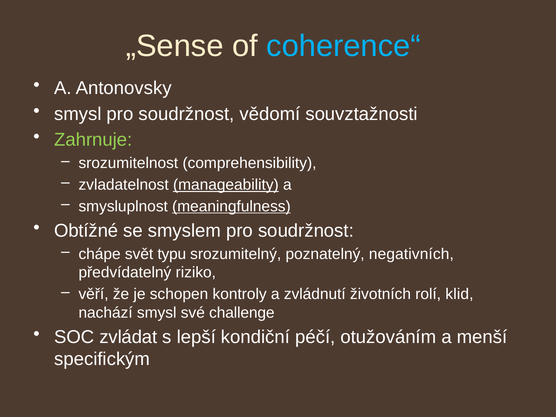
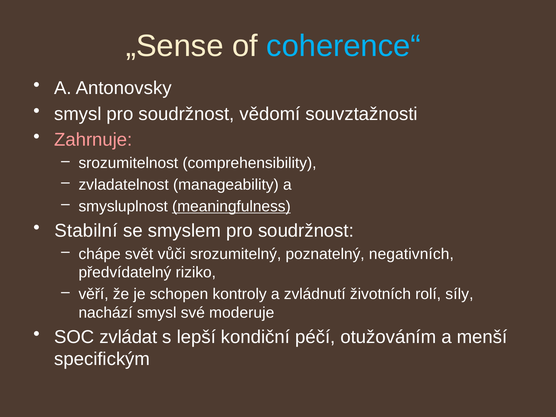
Zahrnuje colour: light green -> pink
manageability underline: present -> none
Obtížné: Obtížné -> Stabilní
typu: typu -> vůči
klid: klid -> síly
challenge: challenge -> moderuje
